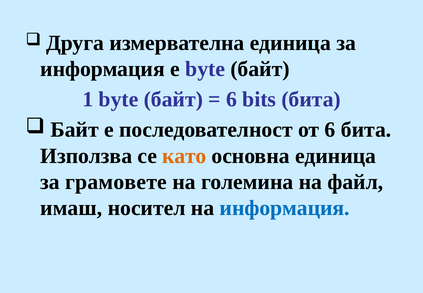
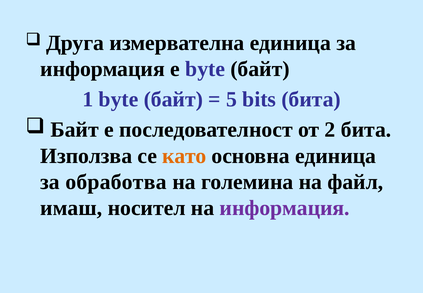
6 at (231, 99): 6 -> 5
от 6: 6 -> 2
грамовете: грамовете -> обработва
информация at (285, 208) colour: blue -> purple
